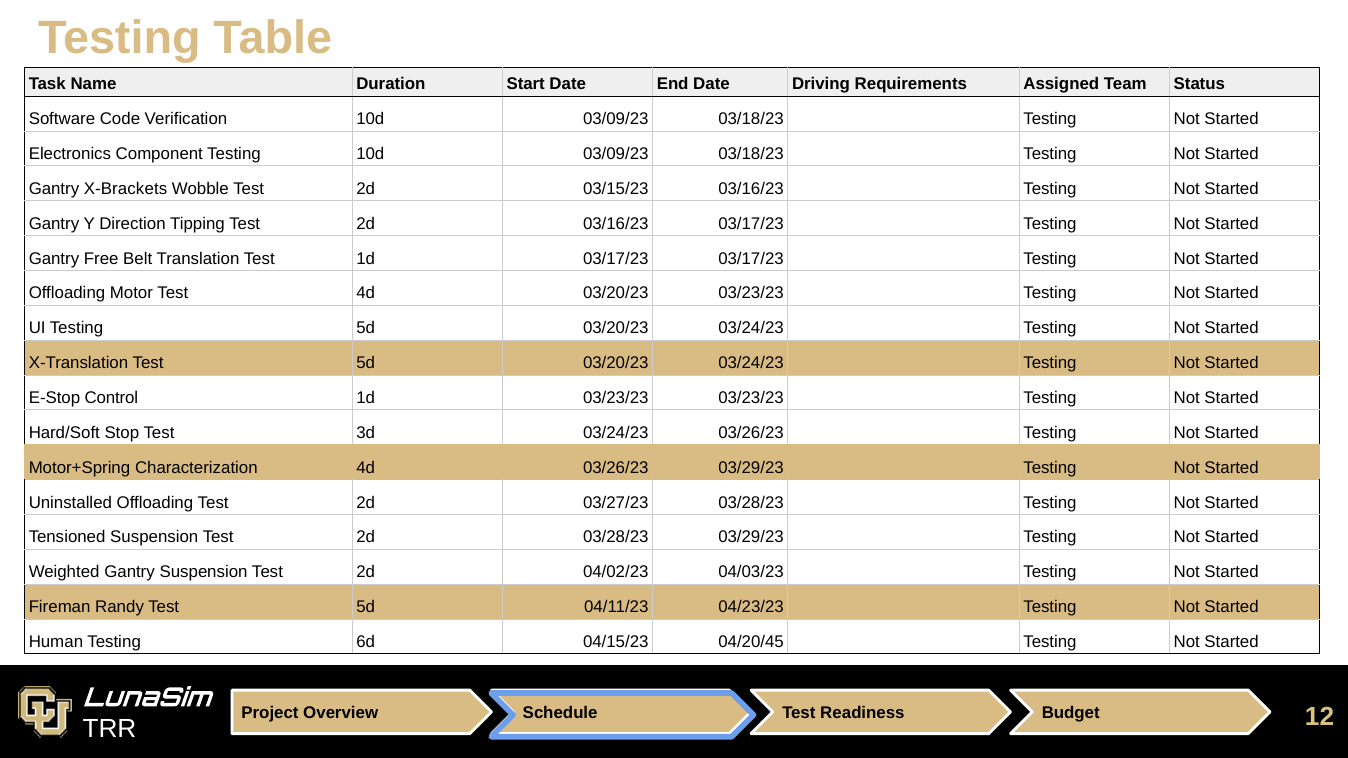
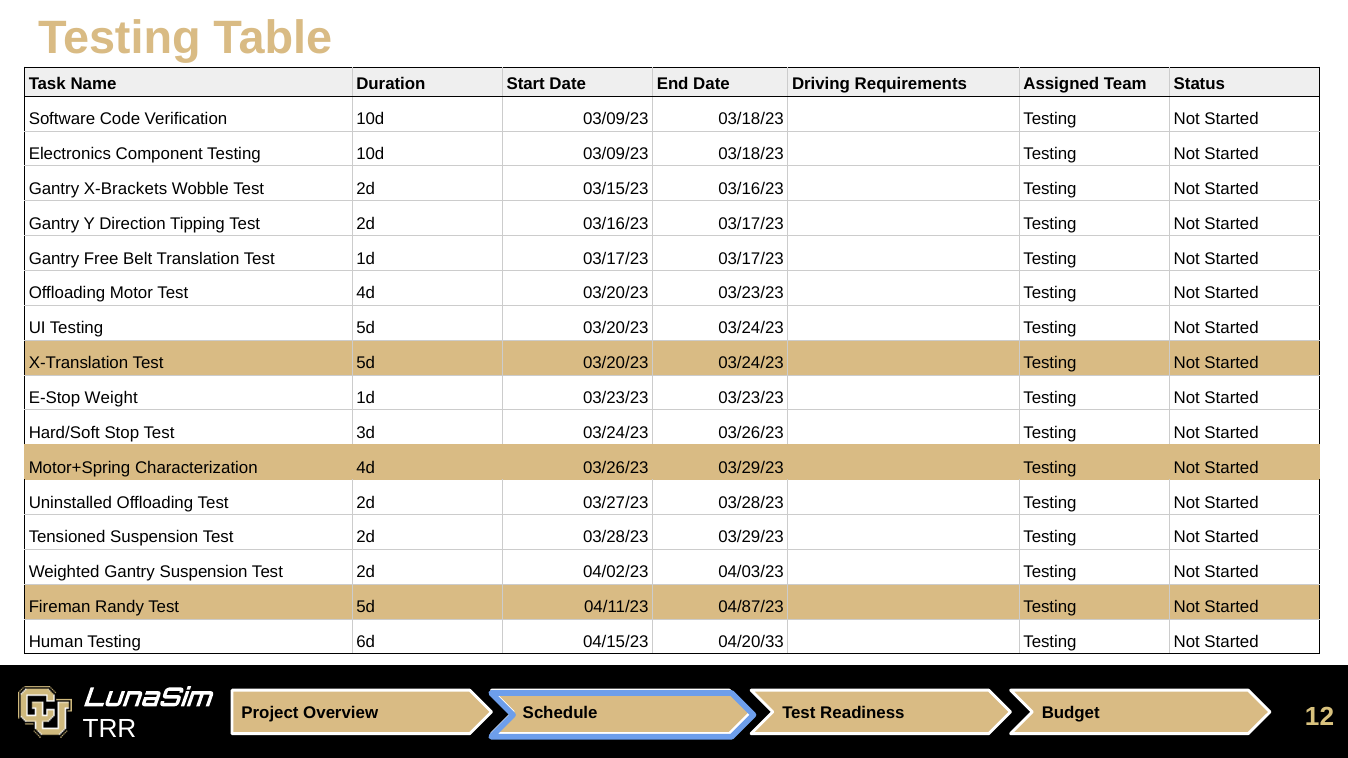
Control: Control -> Weight
04/23/23: 04/23/23 -> 04/87/23
04/20/45: 04/20/45 -> 04/20/33
